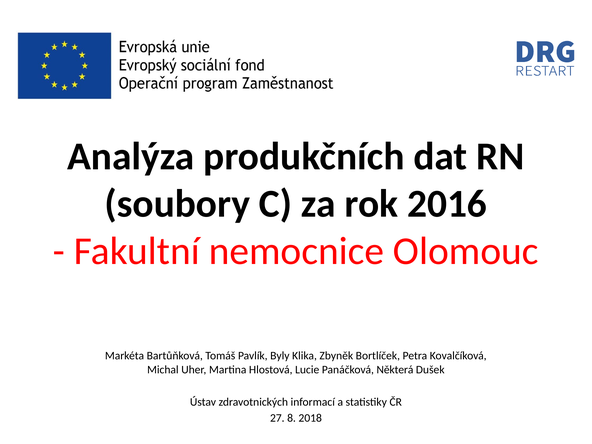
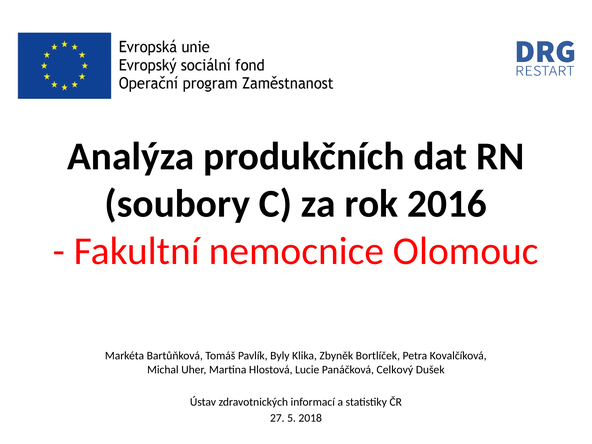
Některá: Některá -> Celkový
8: 8 -> 5
